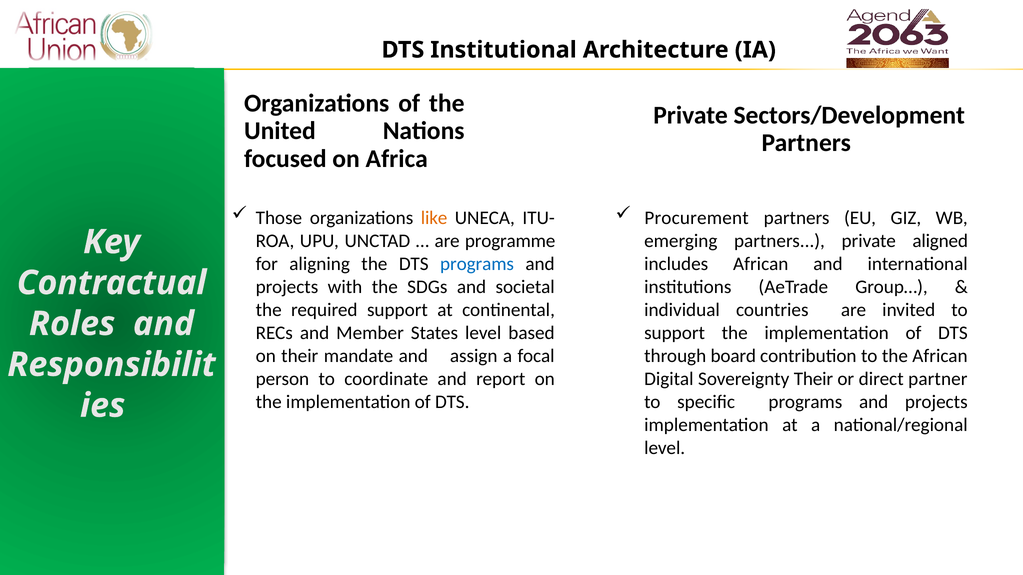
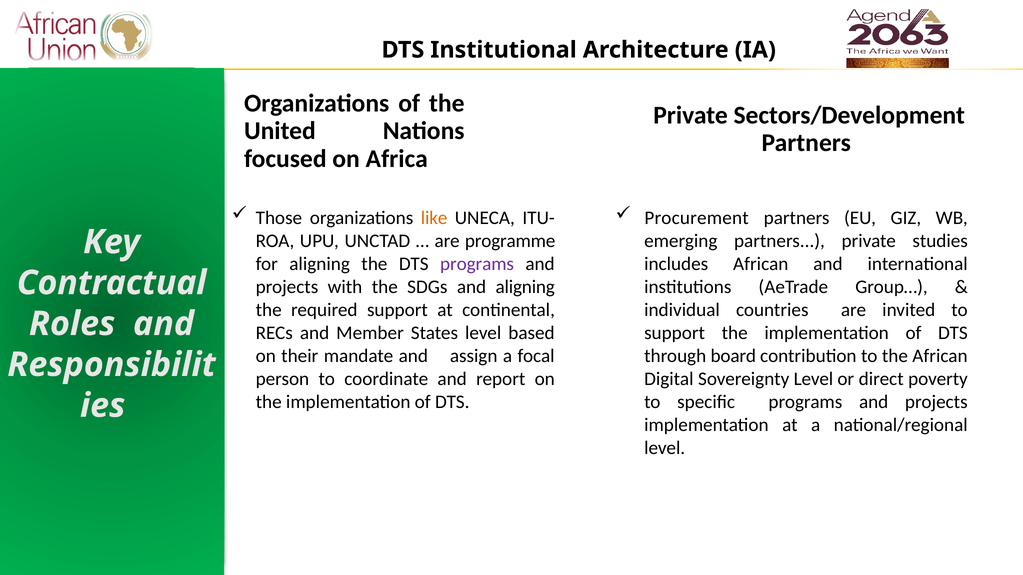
aligned: aligned -> studies
programs at (477, 264) colour: blue -> purple
and societal: societal -> aligning
Sovereignty Their: Their -> Level
partner: partner -> poverty
